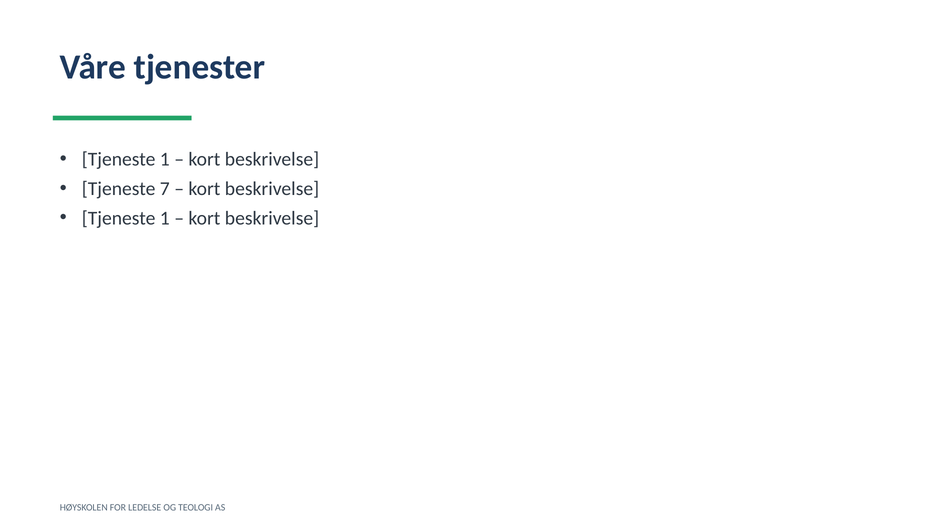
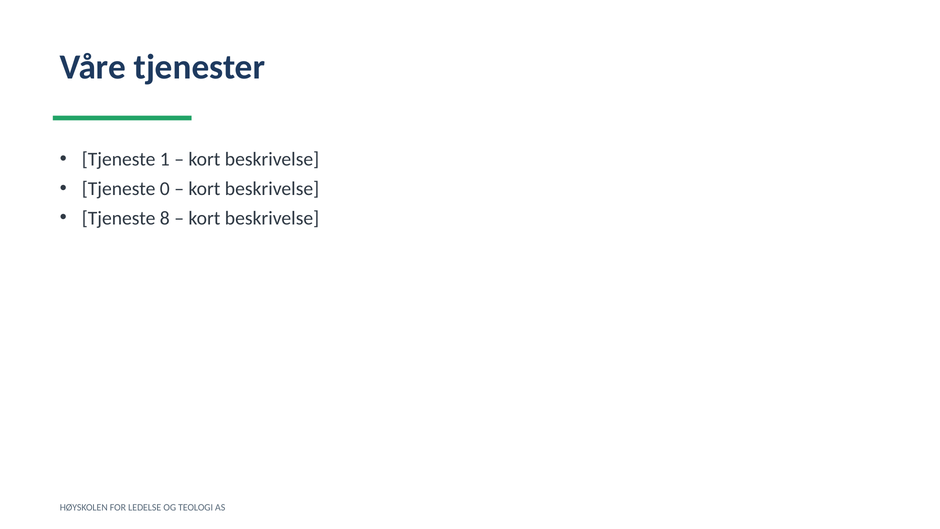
7: 7 -> 0
1 at (165, 218): 1 -> 8
